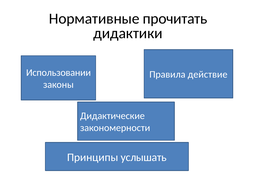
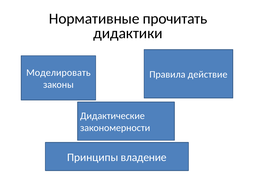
Использовании: Использовании -> Моделировать
услышать: услышать -> владение
